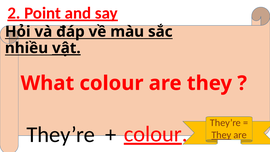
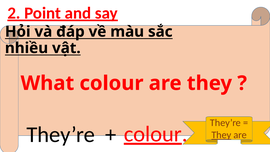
vật underline: present -> none
